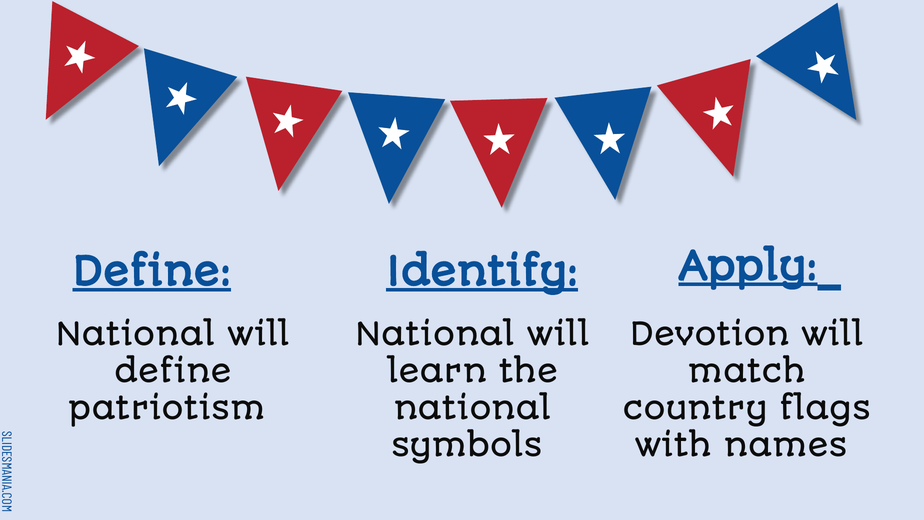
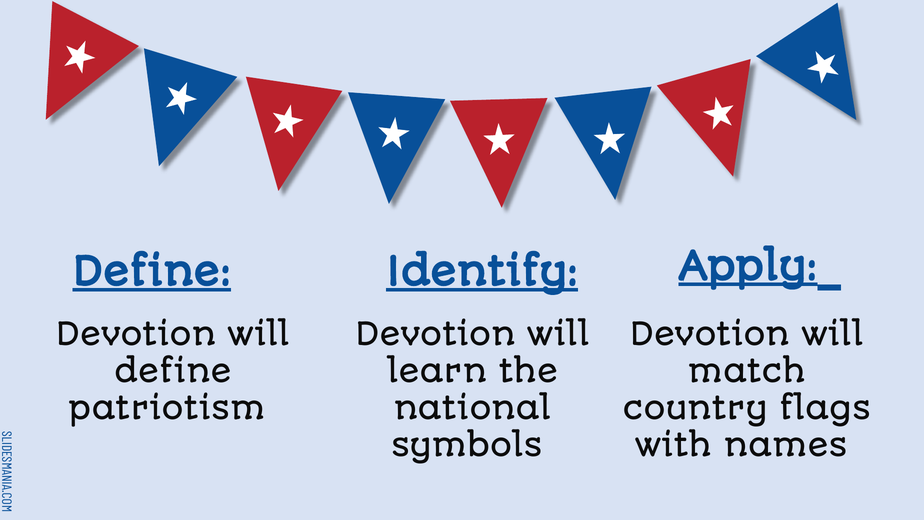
National at (136, 335): National -> Devotion
National at (435, 335): National -> Devotion
